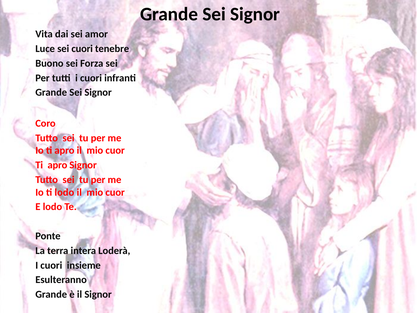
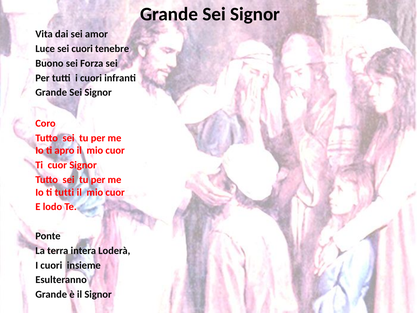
apro at (57, 165): apro -> cuor
ti lodo: lodo -> tutti
